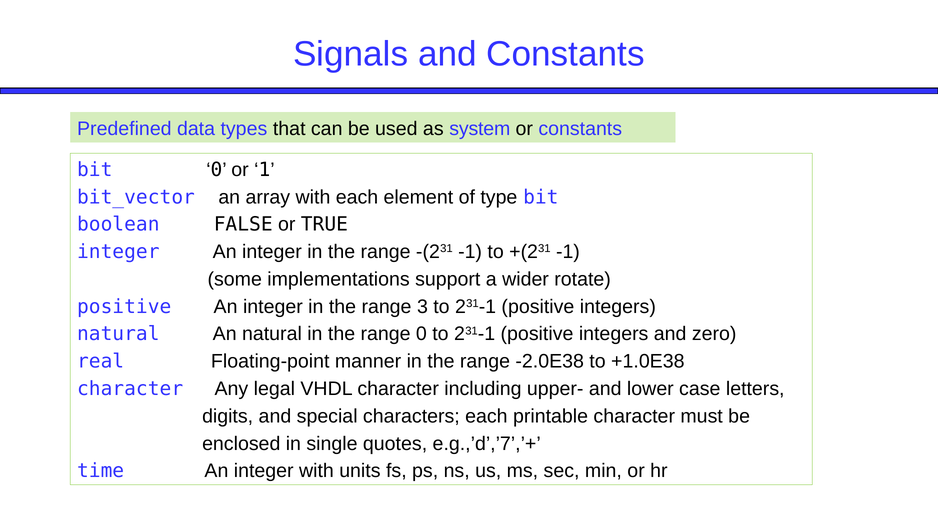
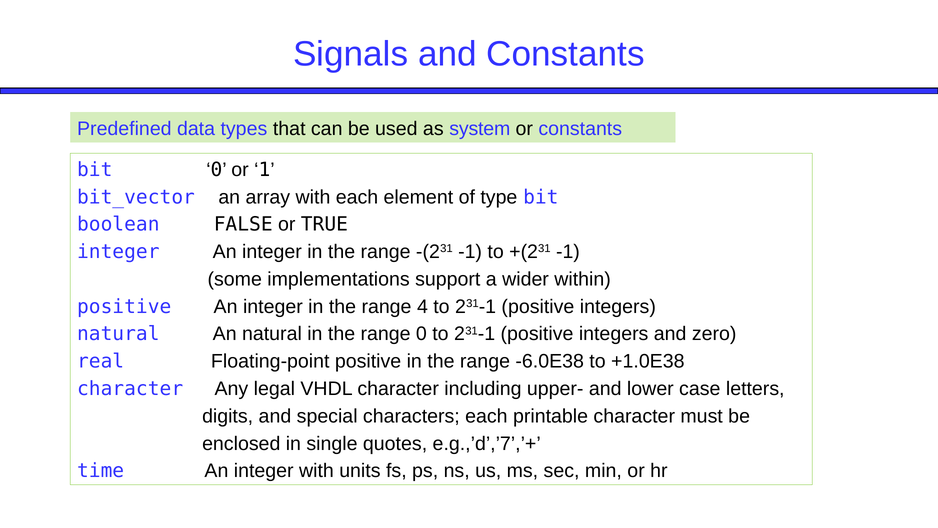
rotate: rotate -> within
3: 3 -> 4
Floating-point manner: manner -> positive
-2.0E38: -2.0E38 -> -6.0E38
